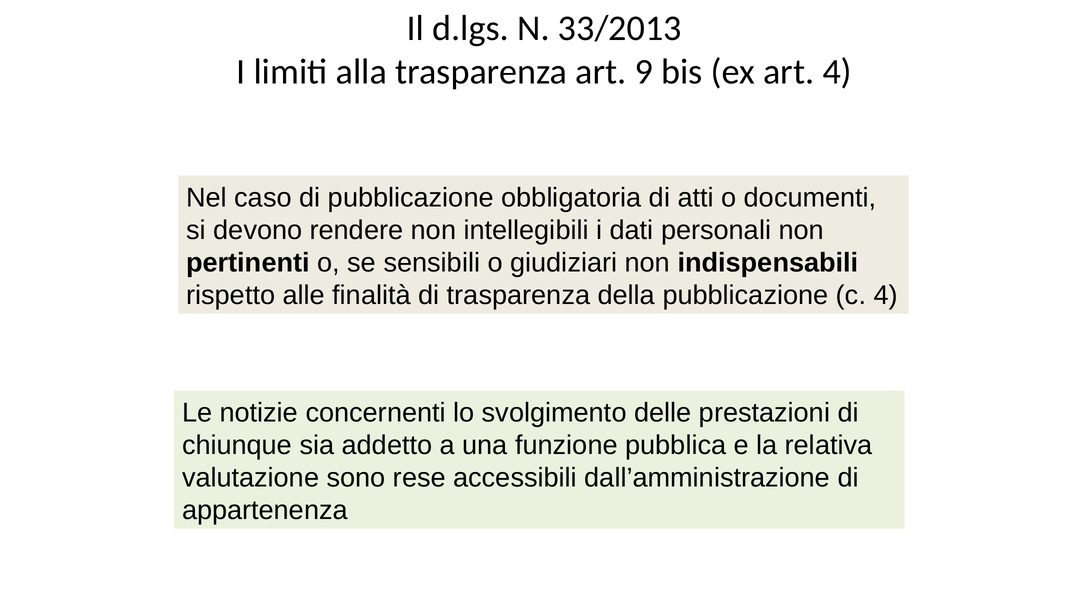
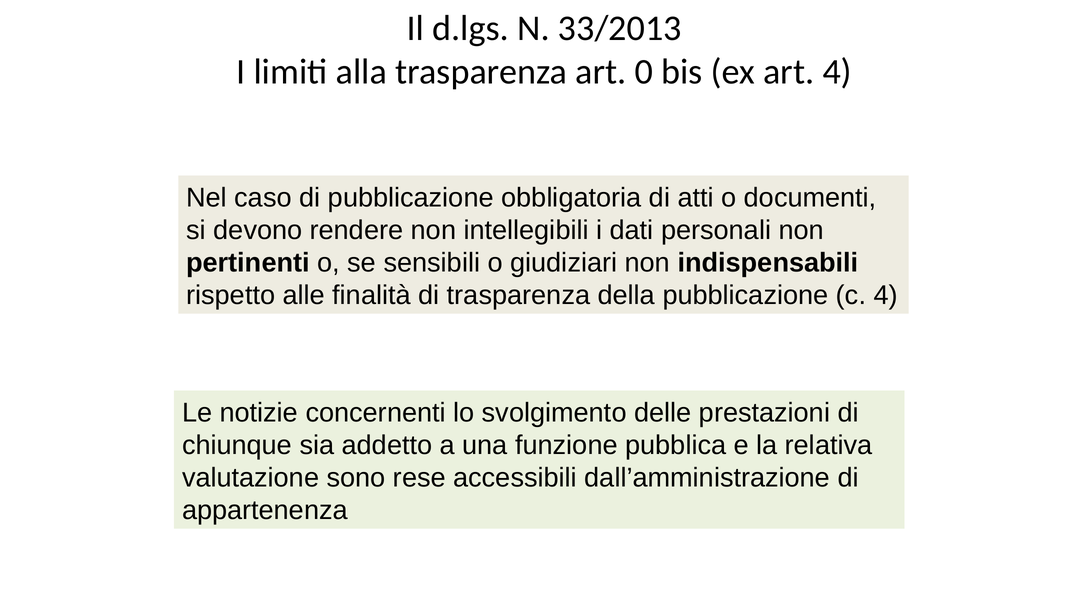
9: 9 -> 0
